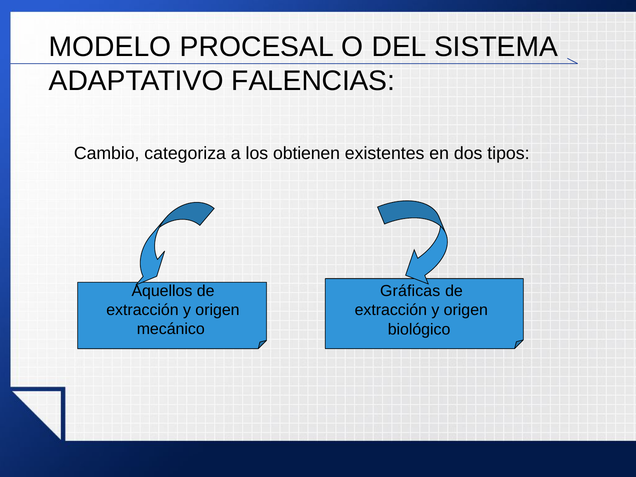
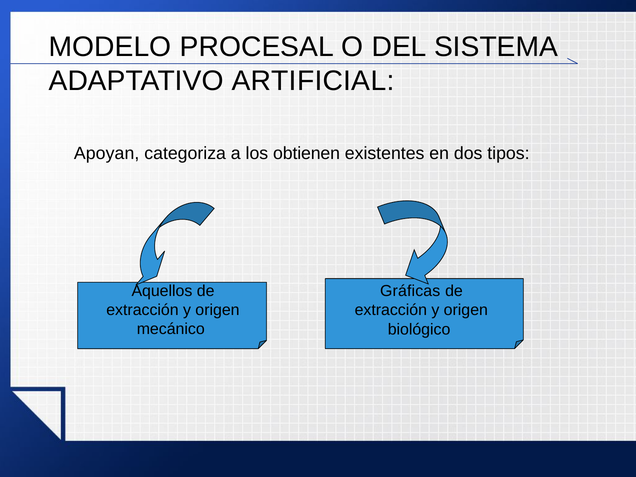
FALENCIAS: FALENCIAS -> ARTIFICIAL
Cambio: Cambio -> Apoyan
